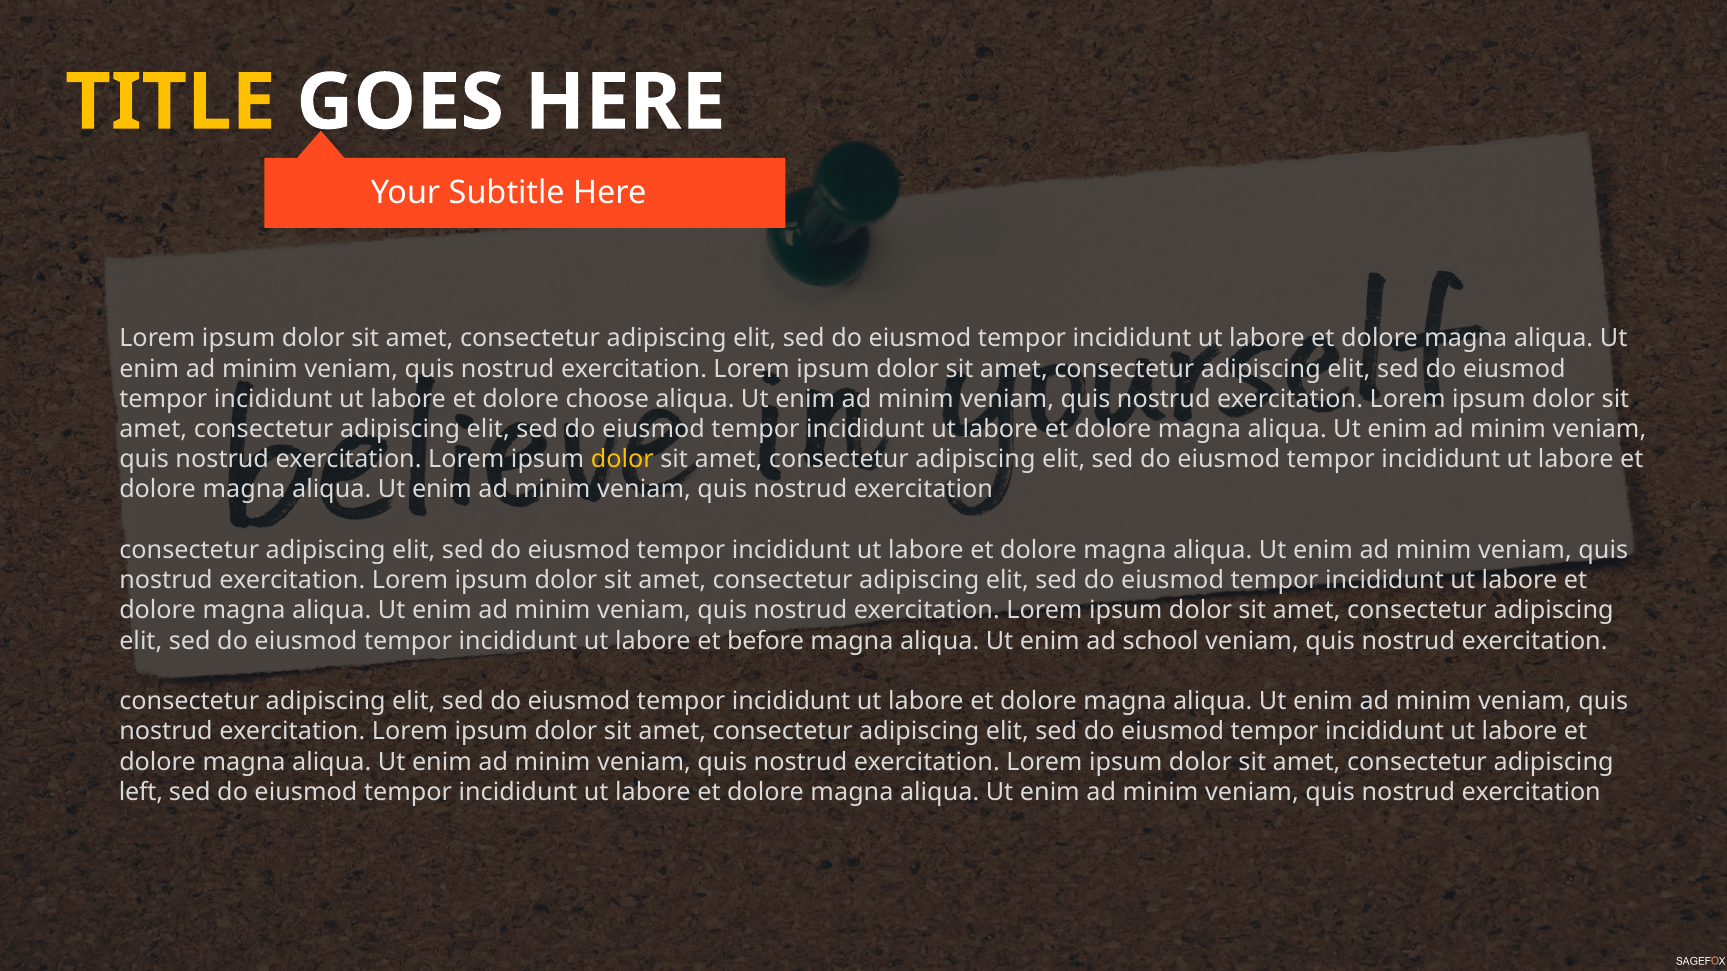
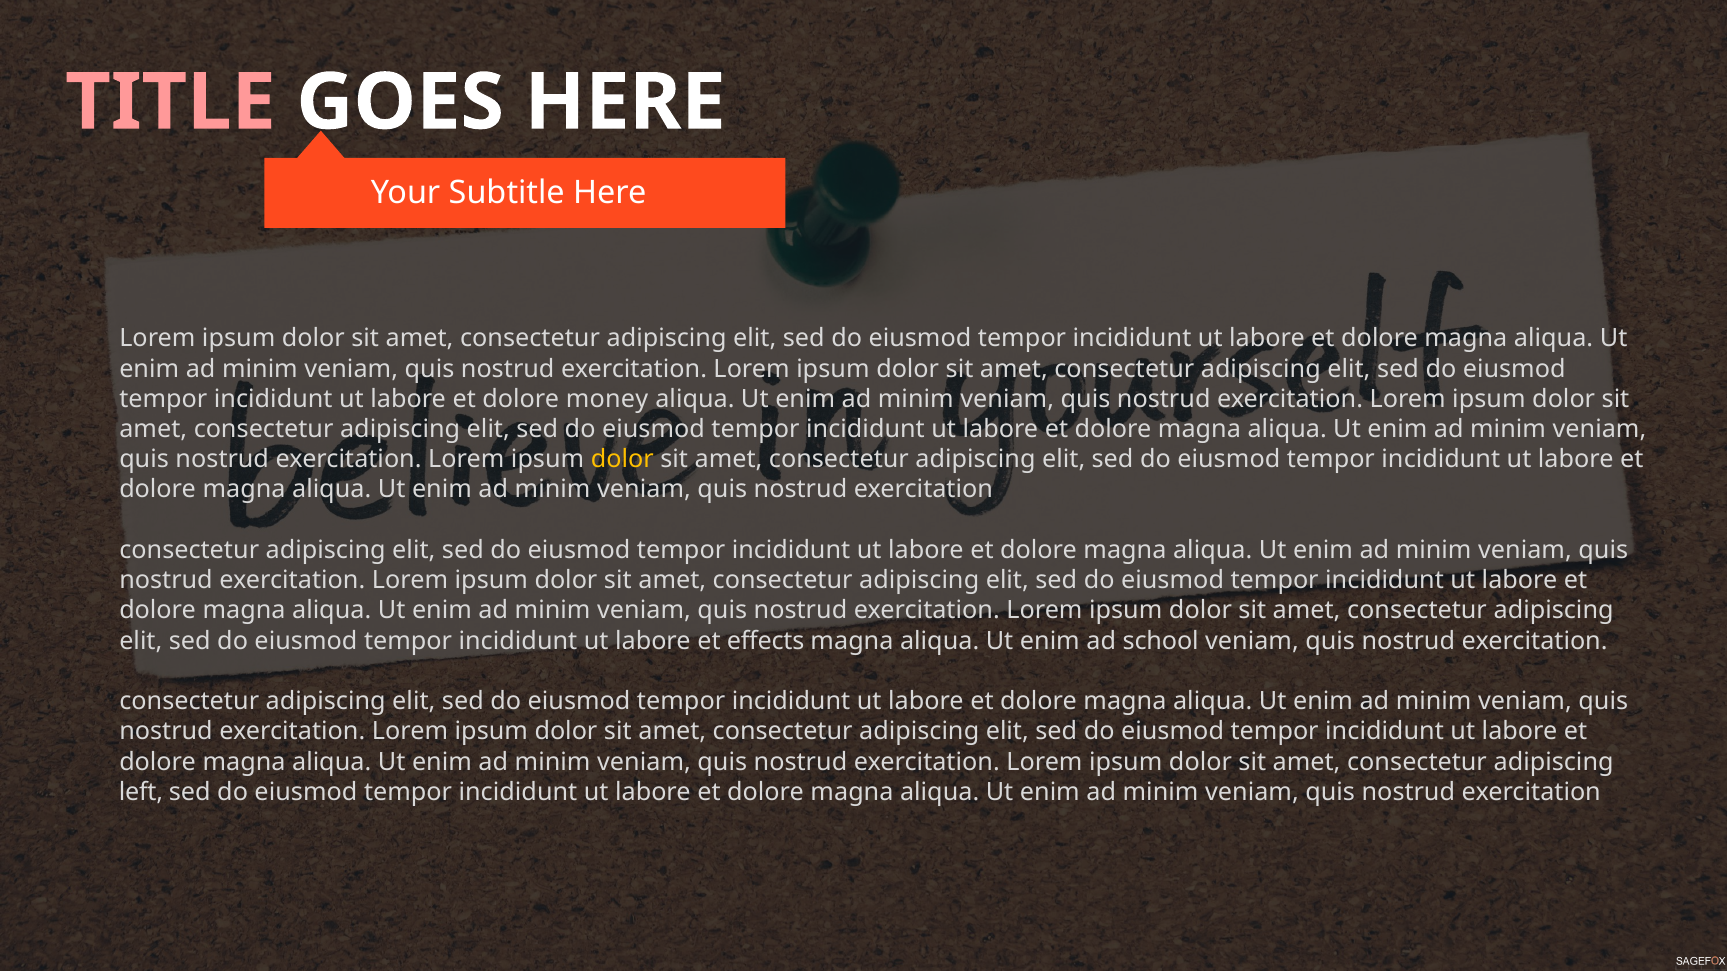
TITLE colour: yellow -> pink
choose: choose -> money
before: before -> effects
